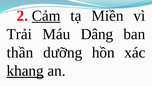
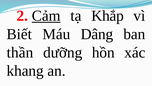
Miền: Miền -> Khắp
Trải: Trải -> Biết
khang underline: present -> none
